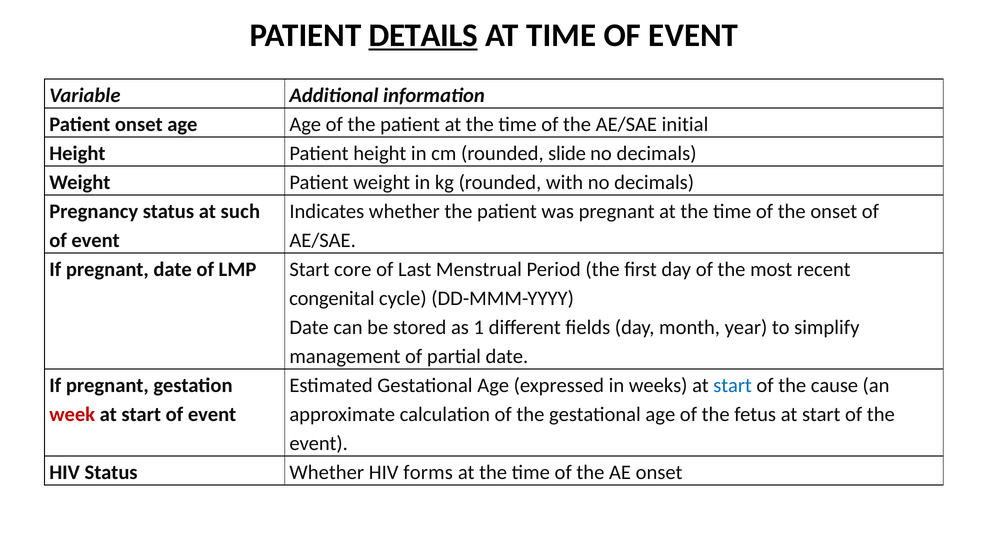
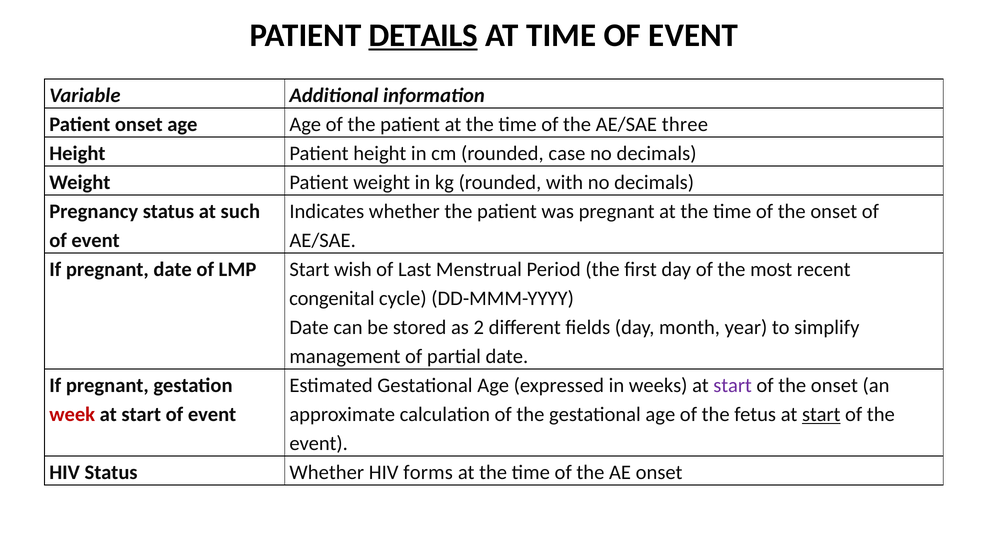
initial: initial -> three
slide: slide -> case
core: core -> wish
1: 1 -> 2
start at (733, 385) colour: blue -> purple
cause at (834, 385): cause -> onset
start at (821, 414) underline: none -> present
